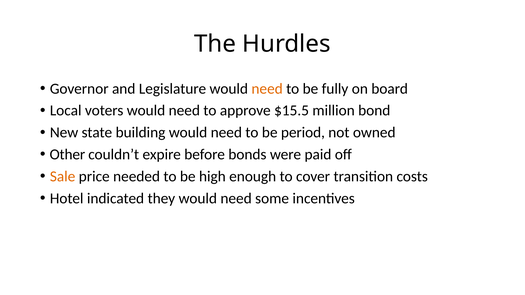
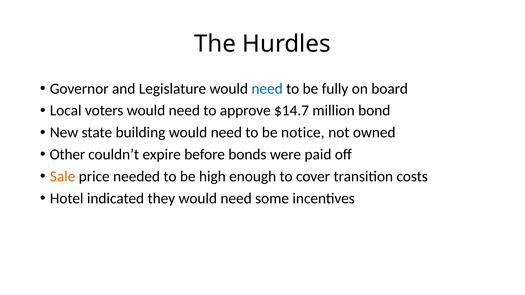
need at (267, 89) colour: orange -> blue
$15.5: $15.5 -> $14.7
period: period -> notice
